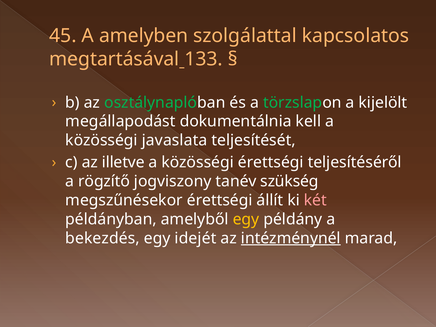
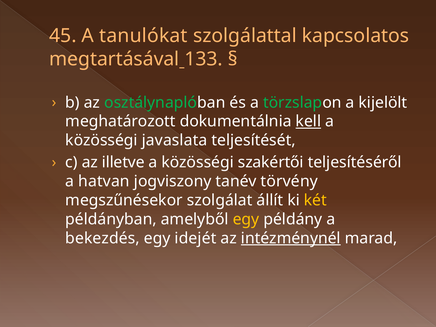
amelyben: amelyben -> tanulókat
megállapodást: megállapodást -> meghatározott
kell underline: none -> present
közösségi érettségi: érettségi -> szakértői
rögzítő: rögzítő -> hatvan
szükség: szükség -> törvény
megszűnésekor érettségi: érettségi -> szolgálat
két colour: pink -> yellow
